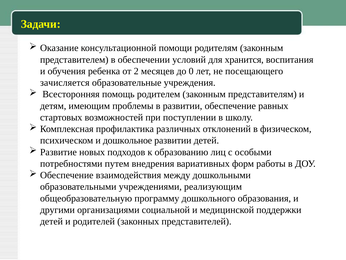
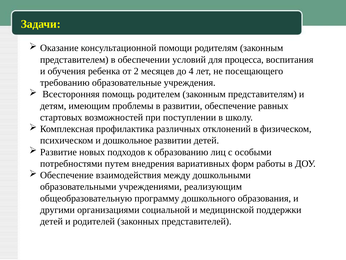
хранится: хранится -> процесса
0: 0 -> 4
зачисляется: зачисляется -> требованию
